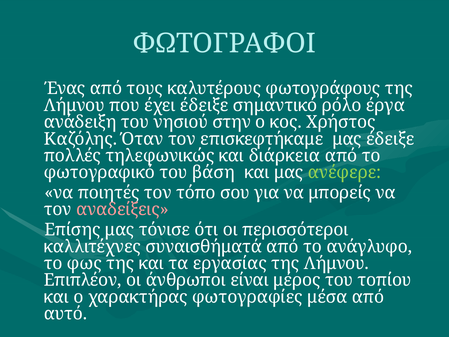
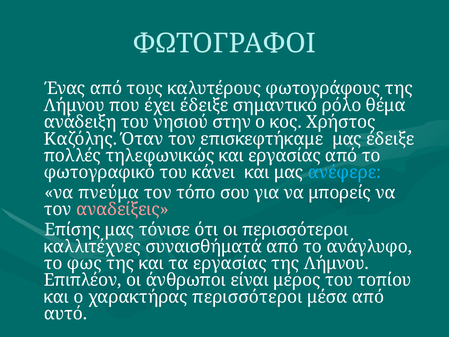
έργα: έργα -> θέμα
και διάρκεια: διάρκεια -> εργασίας
βάση: βάση -> κάνει
ανέφερε colour: light green -> light blue
ποιητές: ποιητές -> πνεύμα
χαρακτήρας φωτογραφίες: φωτογραφίες -> περισσότεροι
